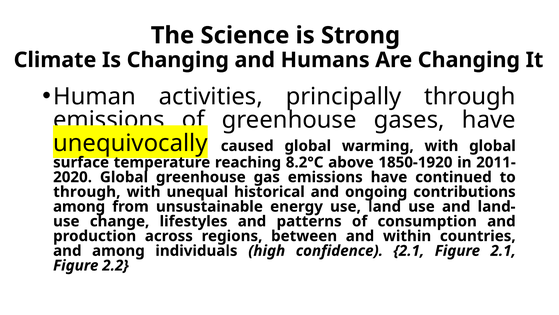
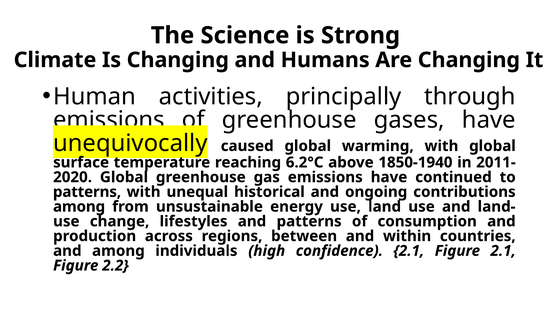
8.2°C: 8.2°C -> 6.2°C
1850-1920: 1850-1920 -> 1850-1940
through at (87, 192): through -> patterns
